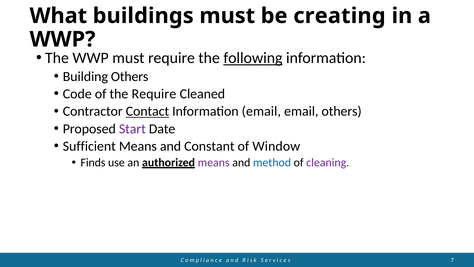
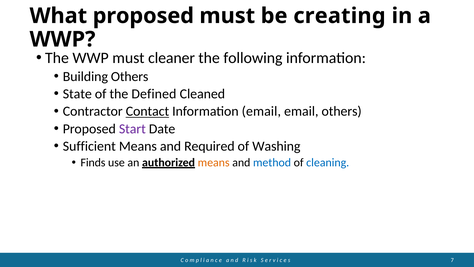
What buildings: buildings -> proposed
must require: require -> cleaner
following underline: present -> none
Code: Code -> State
the Require: Require -> Defined
Constant: Constant -> Required
Window: Window -> Washing
means at (214, 162) colour: purple -> orange
cleaning colour: purple -> blue
